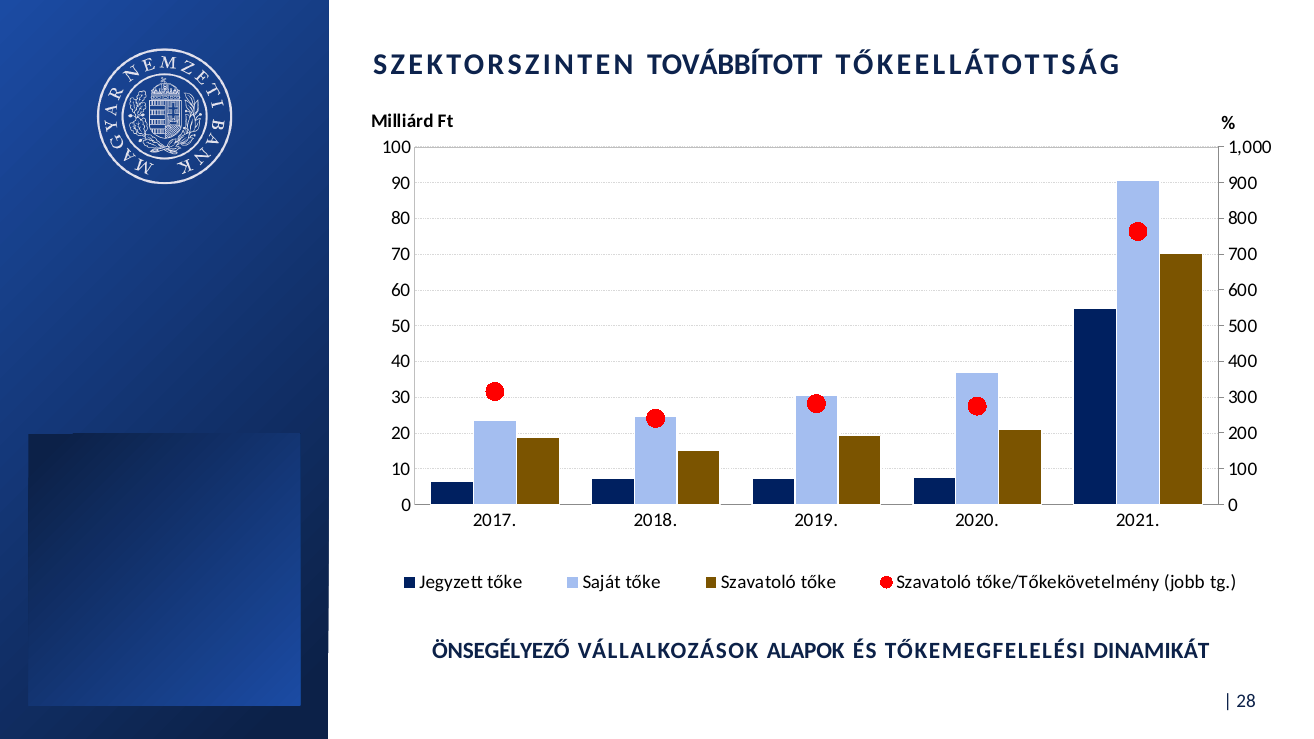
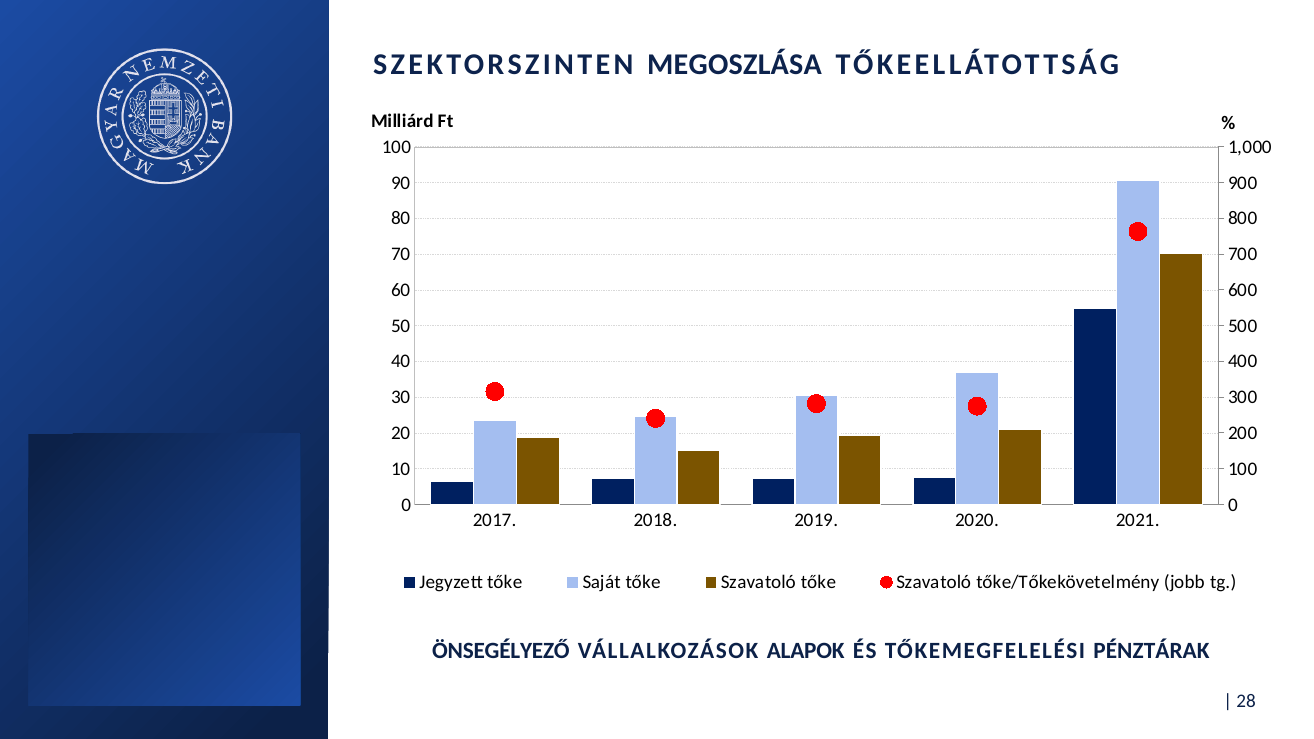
TOVÁBBÍTOTT: TOVÁBBÍTOTT -> MEGOSZLÁSA
DINAMIKÁT: DINAMIKÁT -> PÉNZTÁRAK
